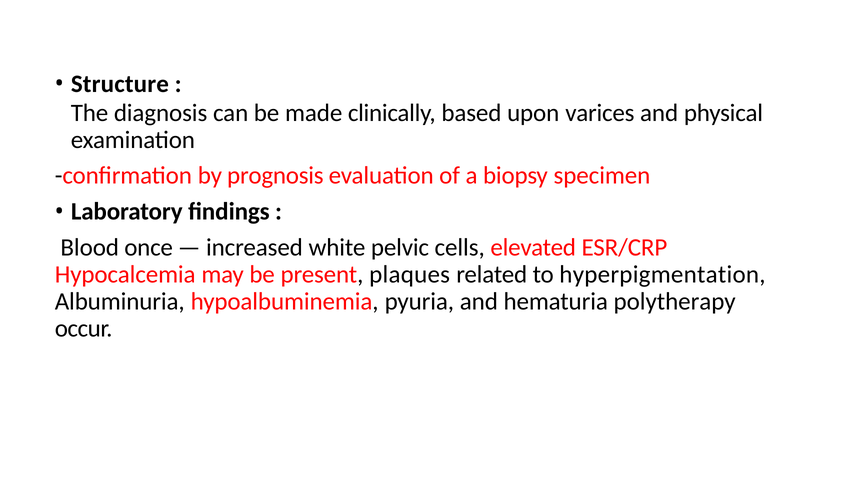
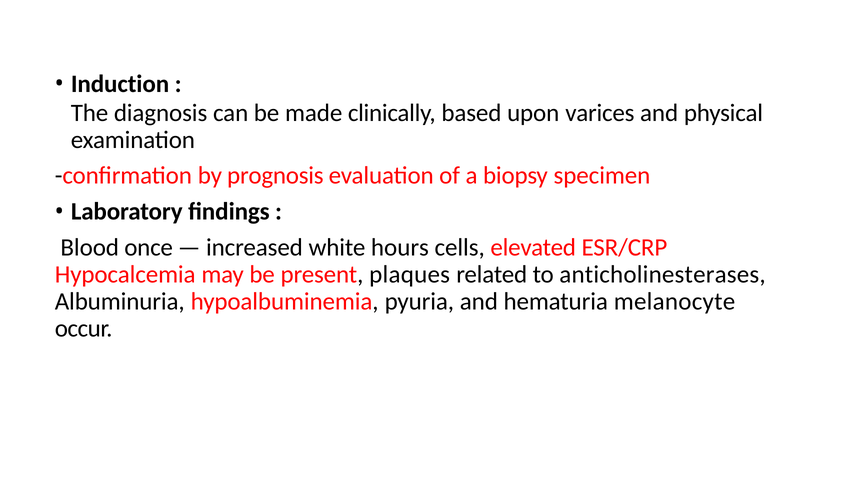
Structure: Structure -> Induction
pelvic: pelvic -> hours
hyperpigmentation: hyperpigmentation -> anticholinesterases
polytherapy: polytherapy -> melanocyte
